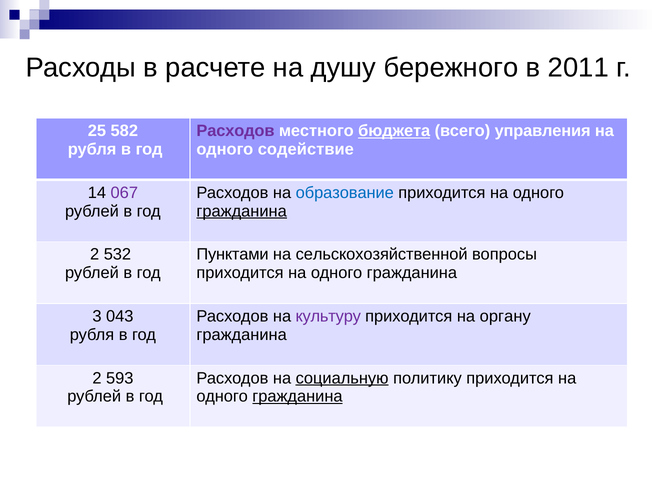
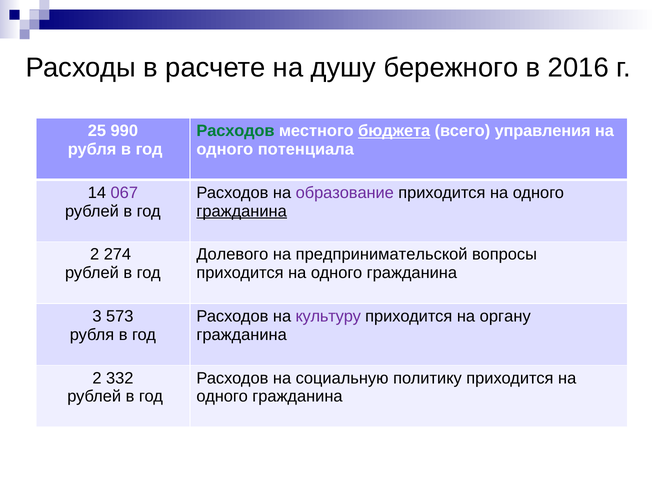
2011: 2011 -> 2016
582: 582 -> 990
Расходов at (235, 131) colour: purple -> green
содействие: содействие -> потенциала
образование colour: blue -> purple
532: 532 -> 274
Пунктами: Пунктами -> Долевого
сельскохозяйственной: сельскохозяйственной -> предпринимательской
043: 043 -> 573
593: 593 -> 332
социальную underline: present -> none
гражданина at (297, 396) underline: present -> none
